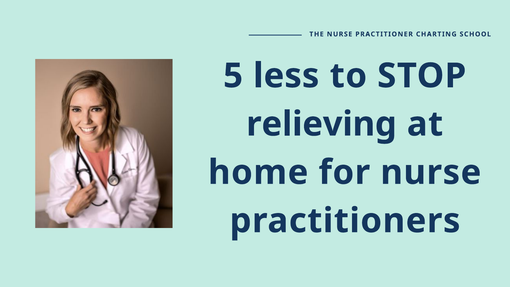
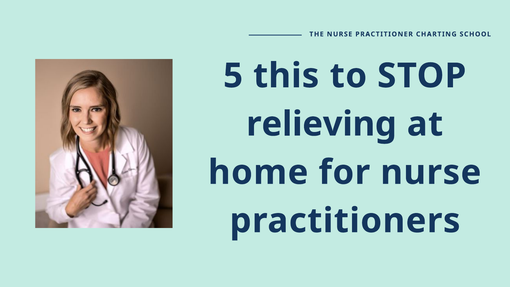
less: less -> this
